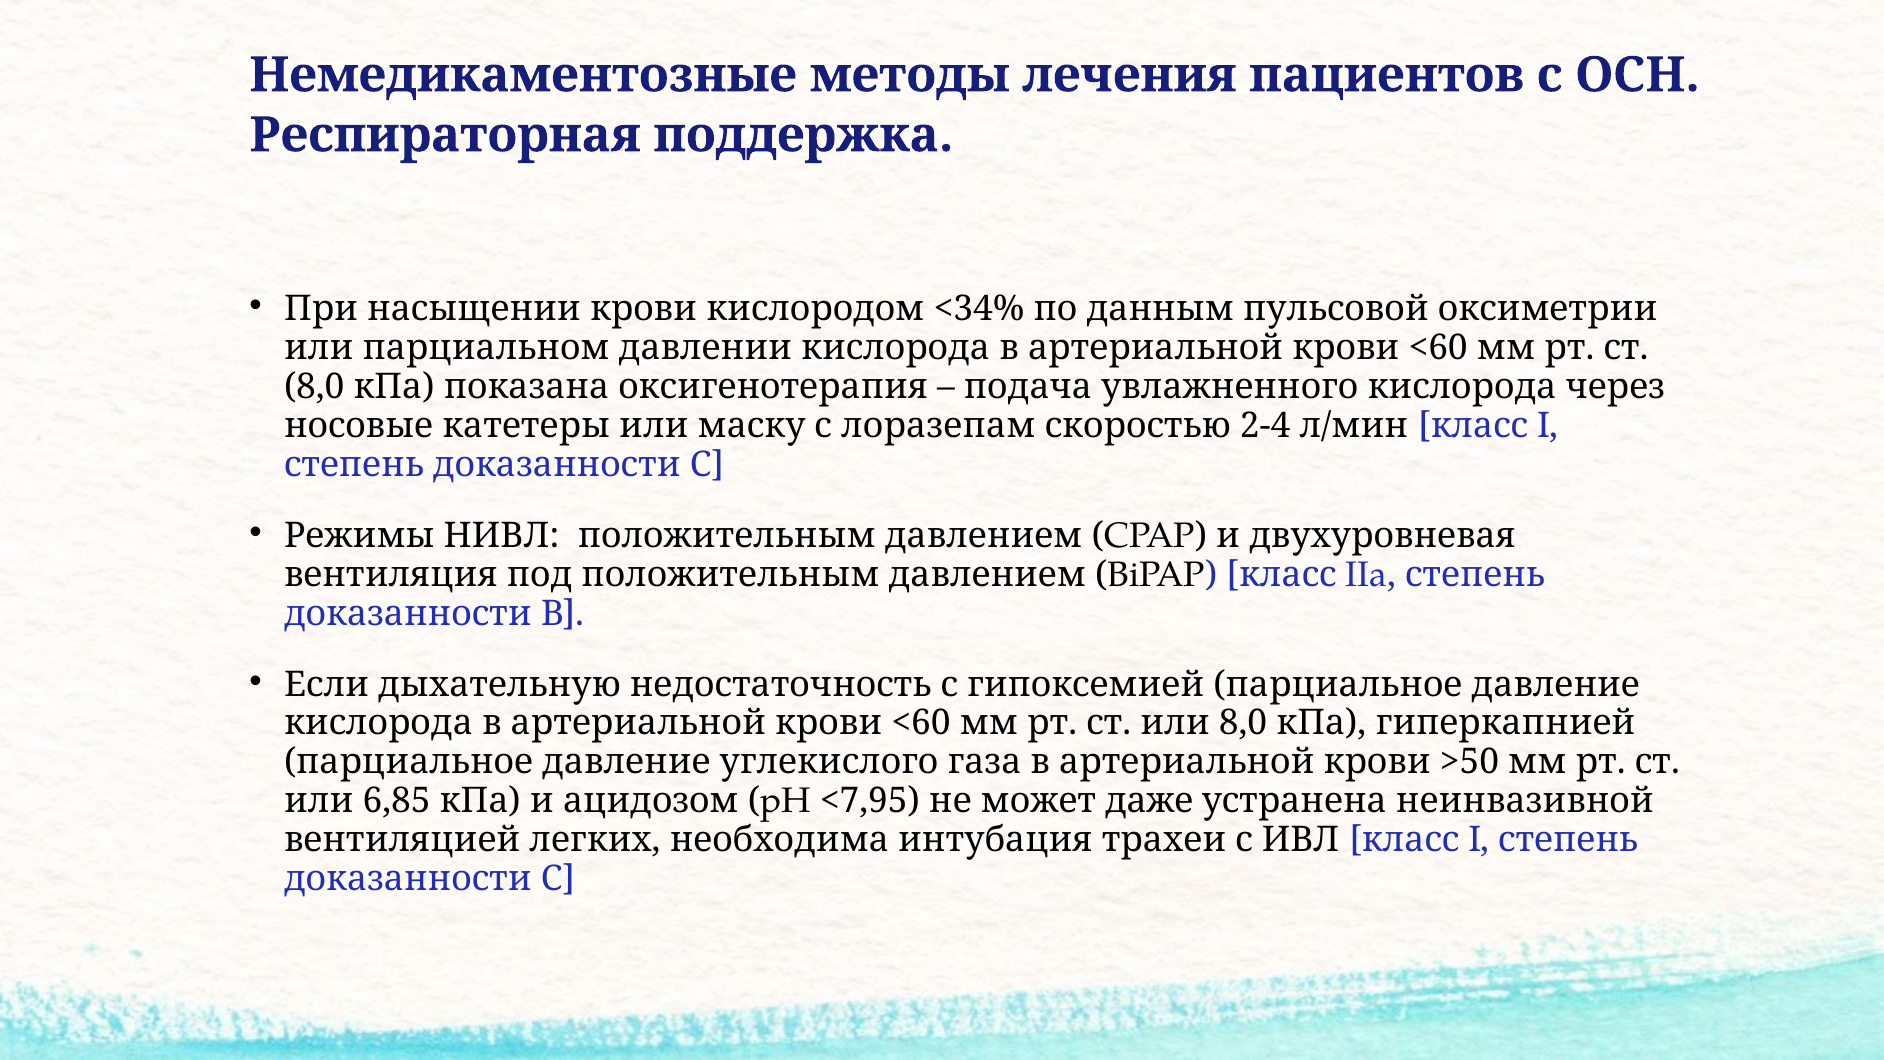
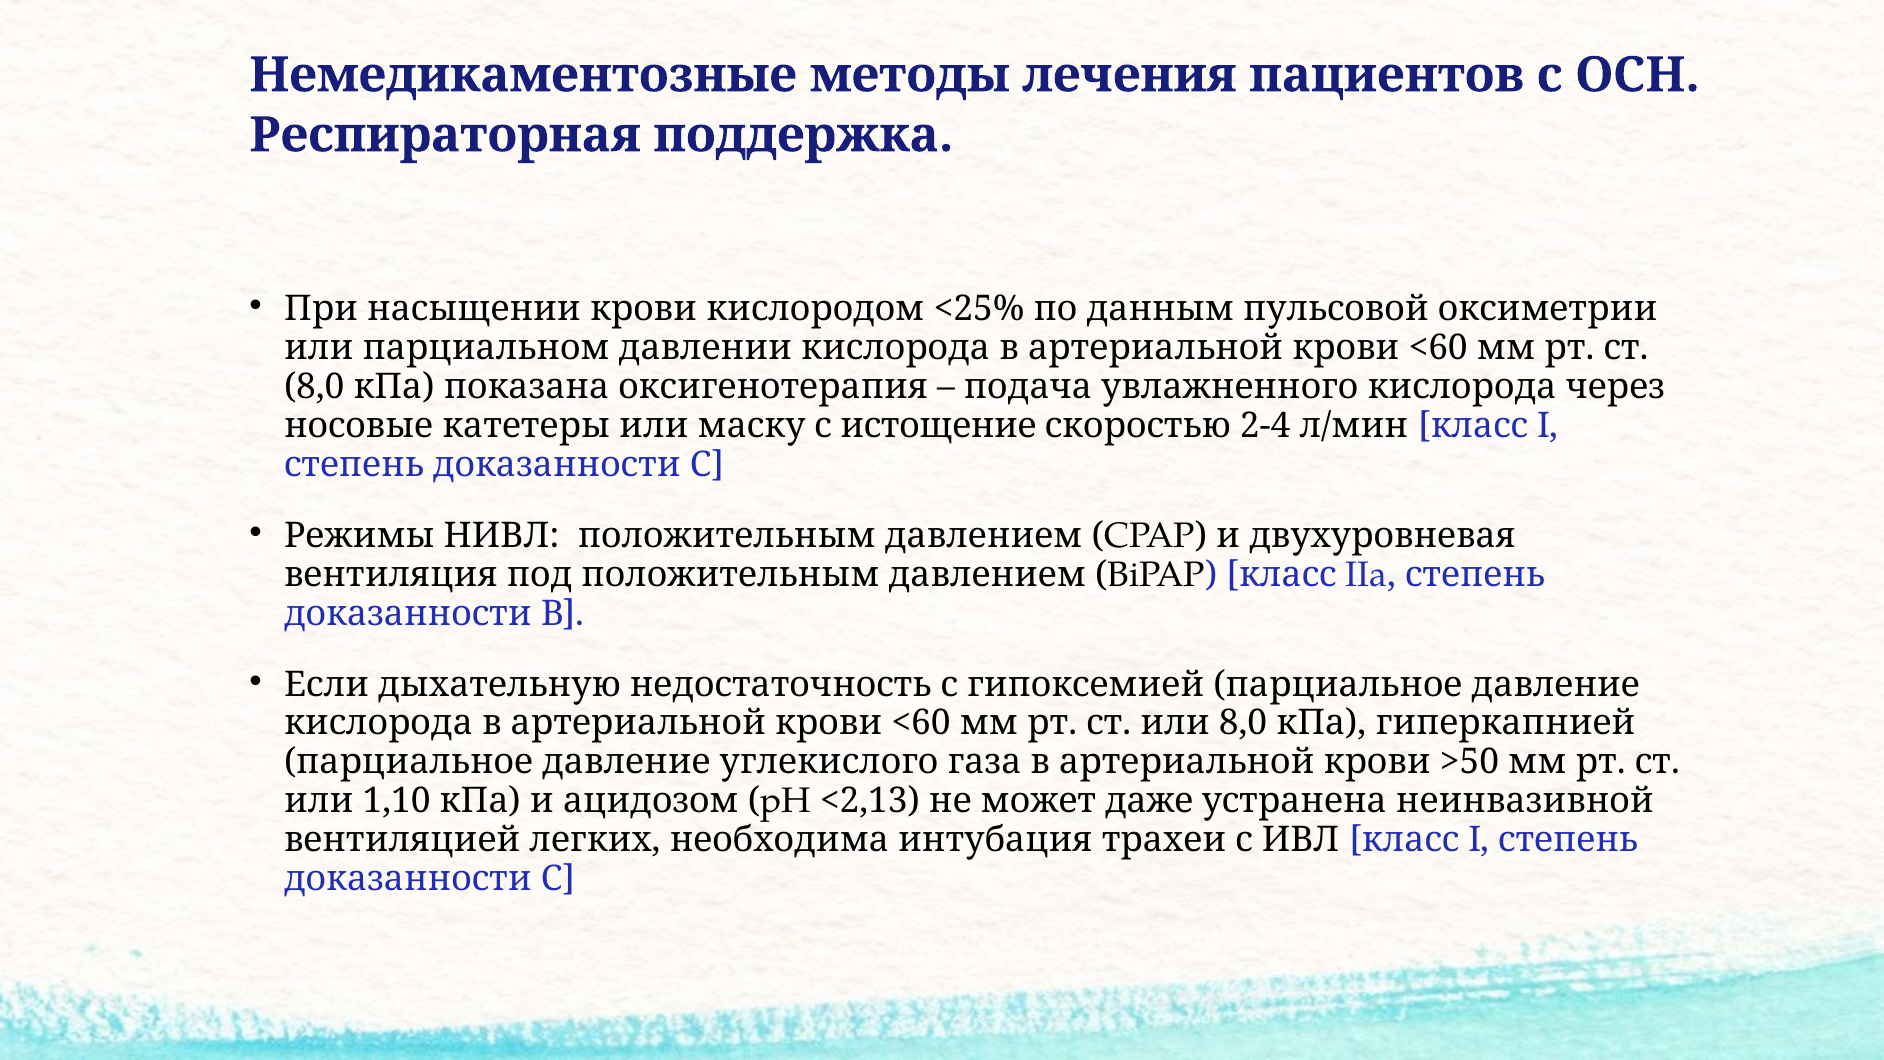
<34%: <34% -> <25%
лоразепам: лоразепам -> истощение
6,85: 6,85 -> 1,10
<7,95: <7,95 -> <2,13
